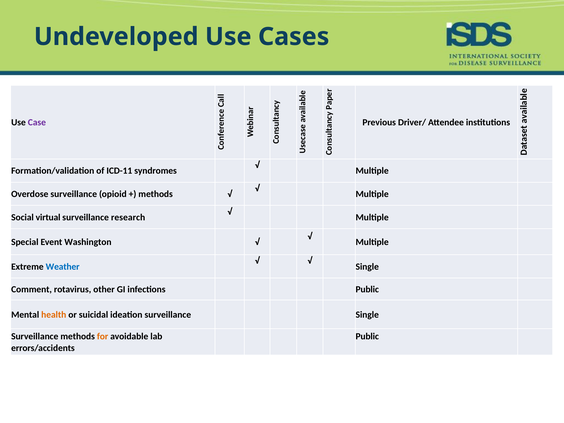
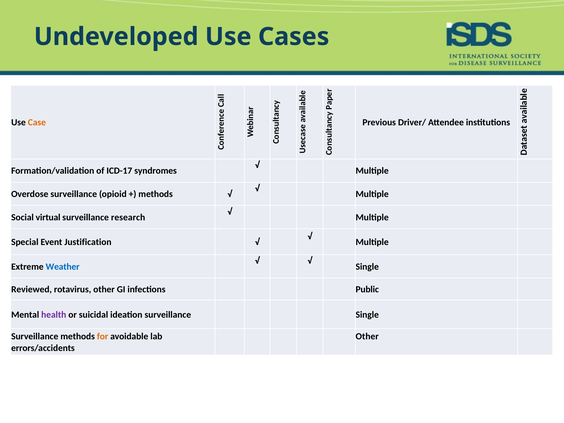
Case colour: purple -> orange
ICD-11: ICD-11 -> ICD-17
Washington: Washington -> Justification
Comment: Comment -> Reviewed
health colour: orange -> purple
Public at (367, 337): Public -> Other
